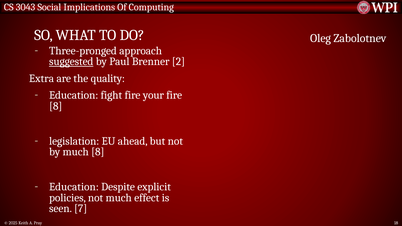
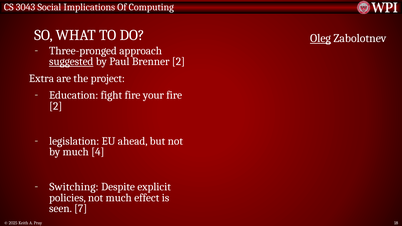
Oleg underline: none -> present
quality: quality -> project
8 at (56, 106): 8 -> 2
much 8: 8 -> 4
Education at (74, 187): Education -> Switching
